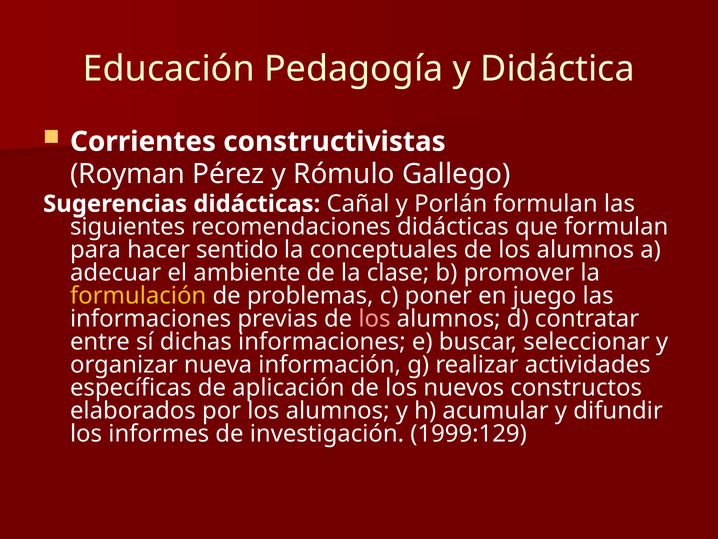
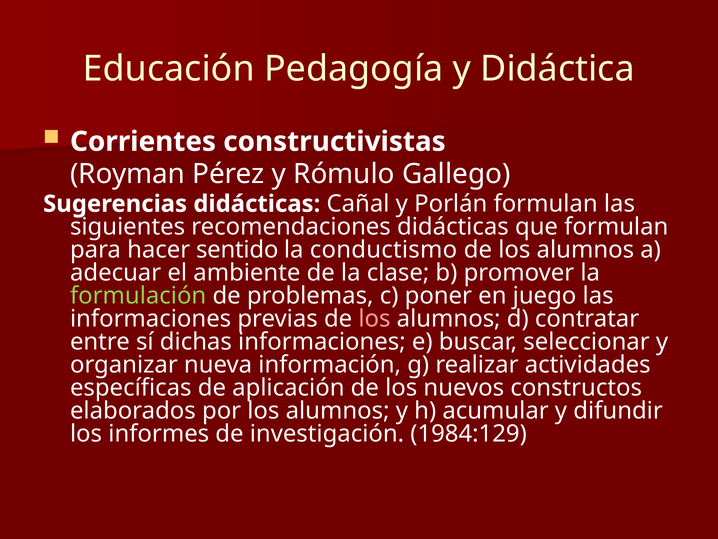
conceptuales: conceptuales -> conductismo
formulación colour: yellow -> light green
1999:129: 1999:129 -> 1984:129
